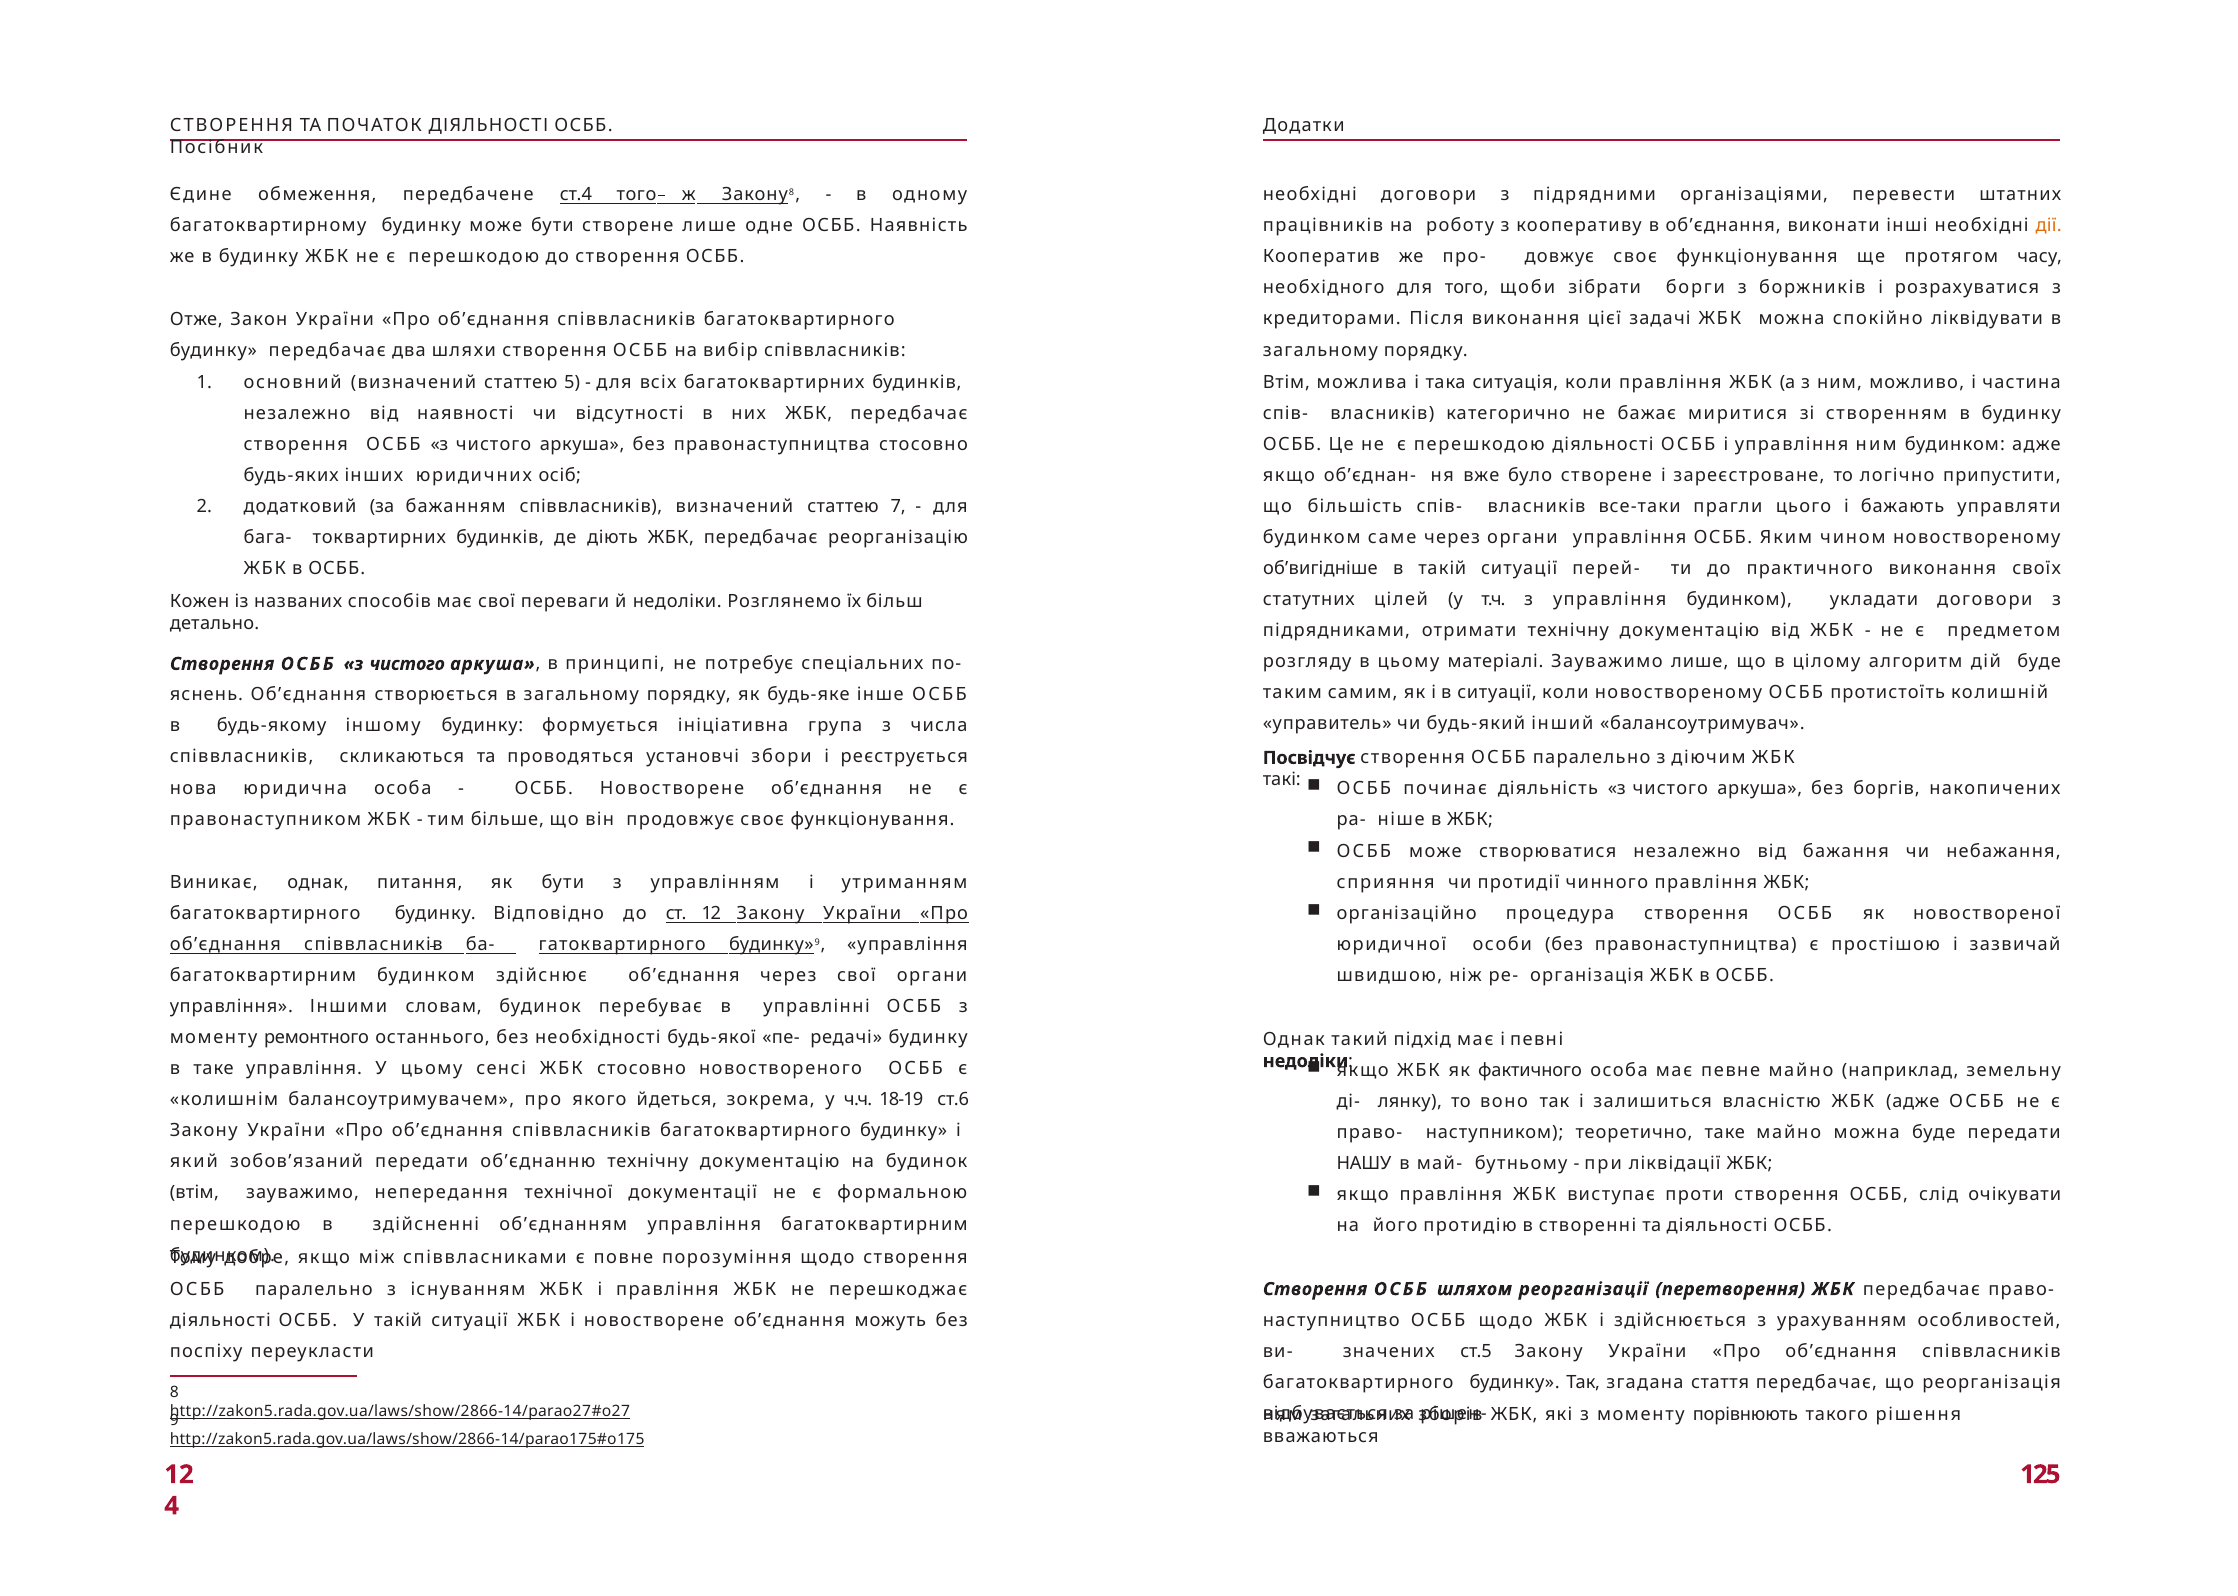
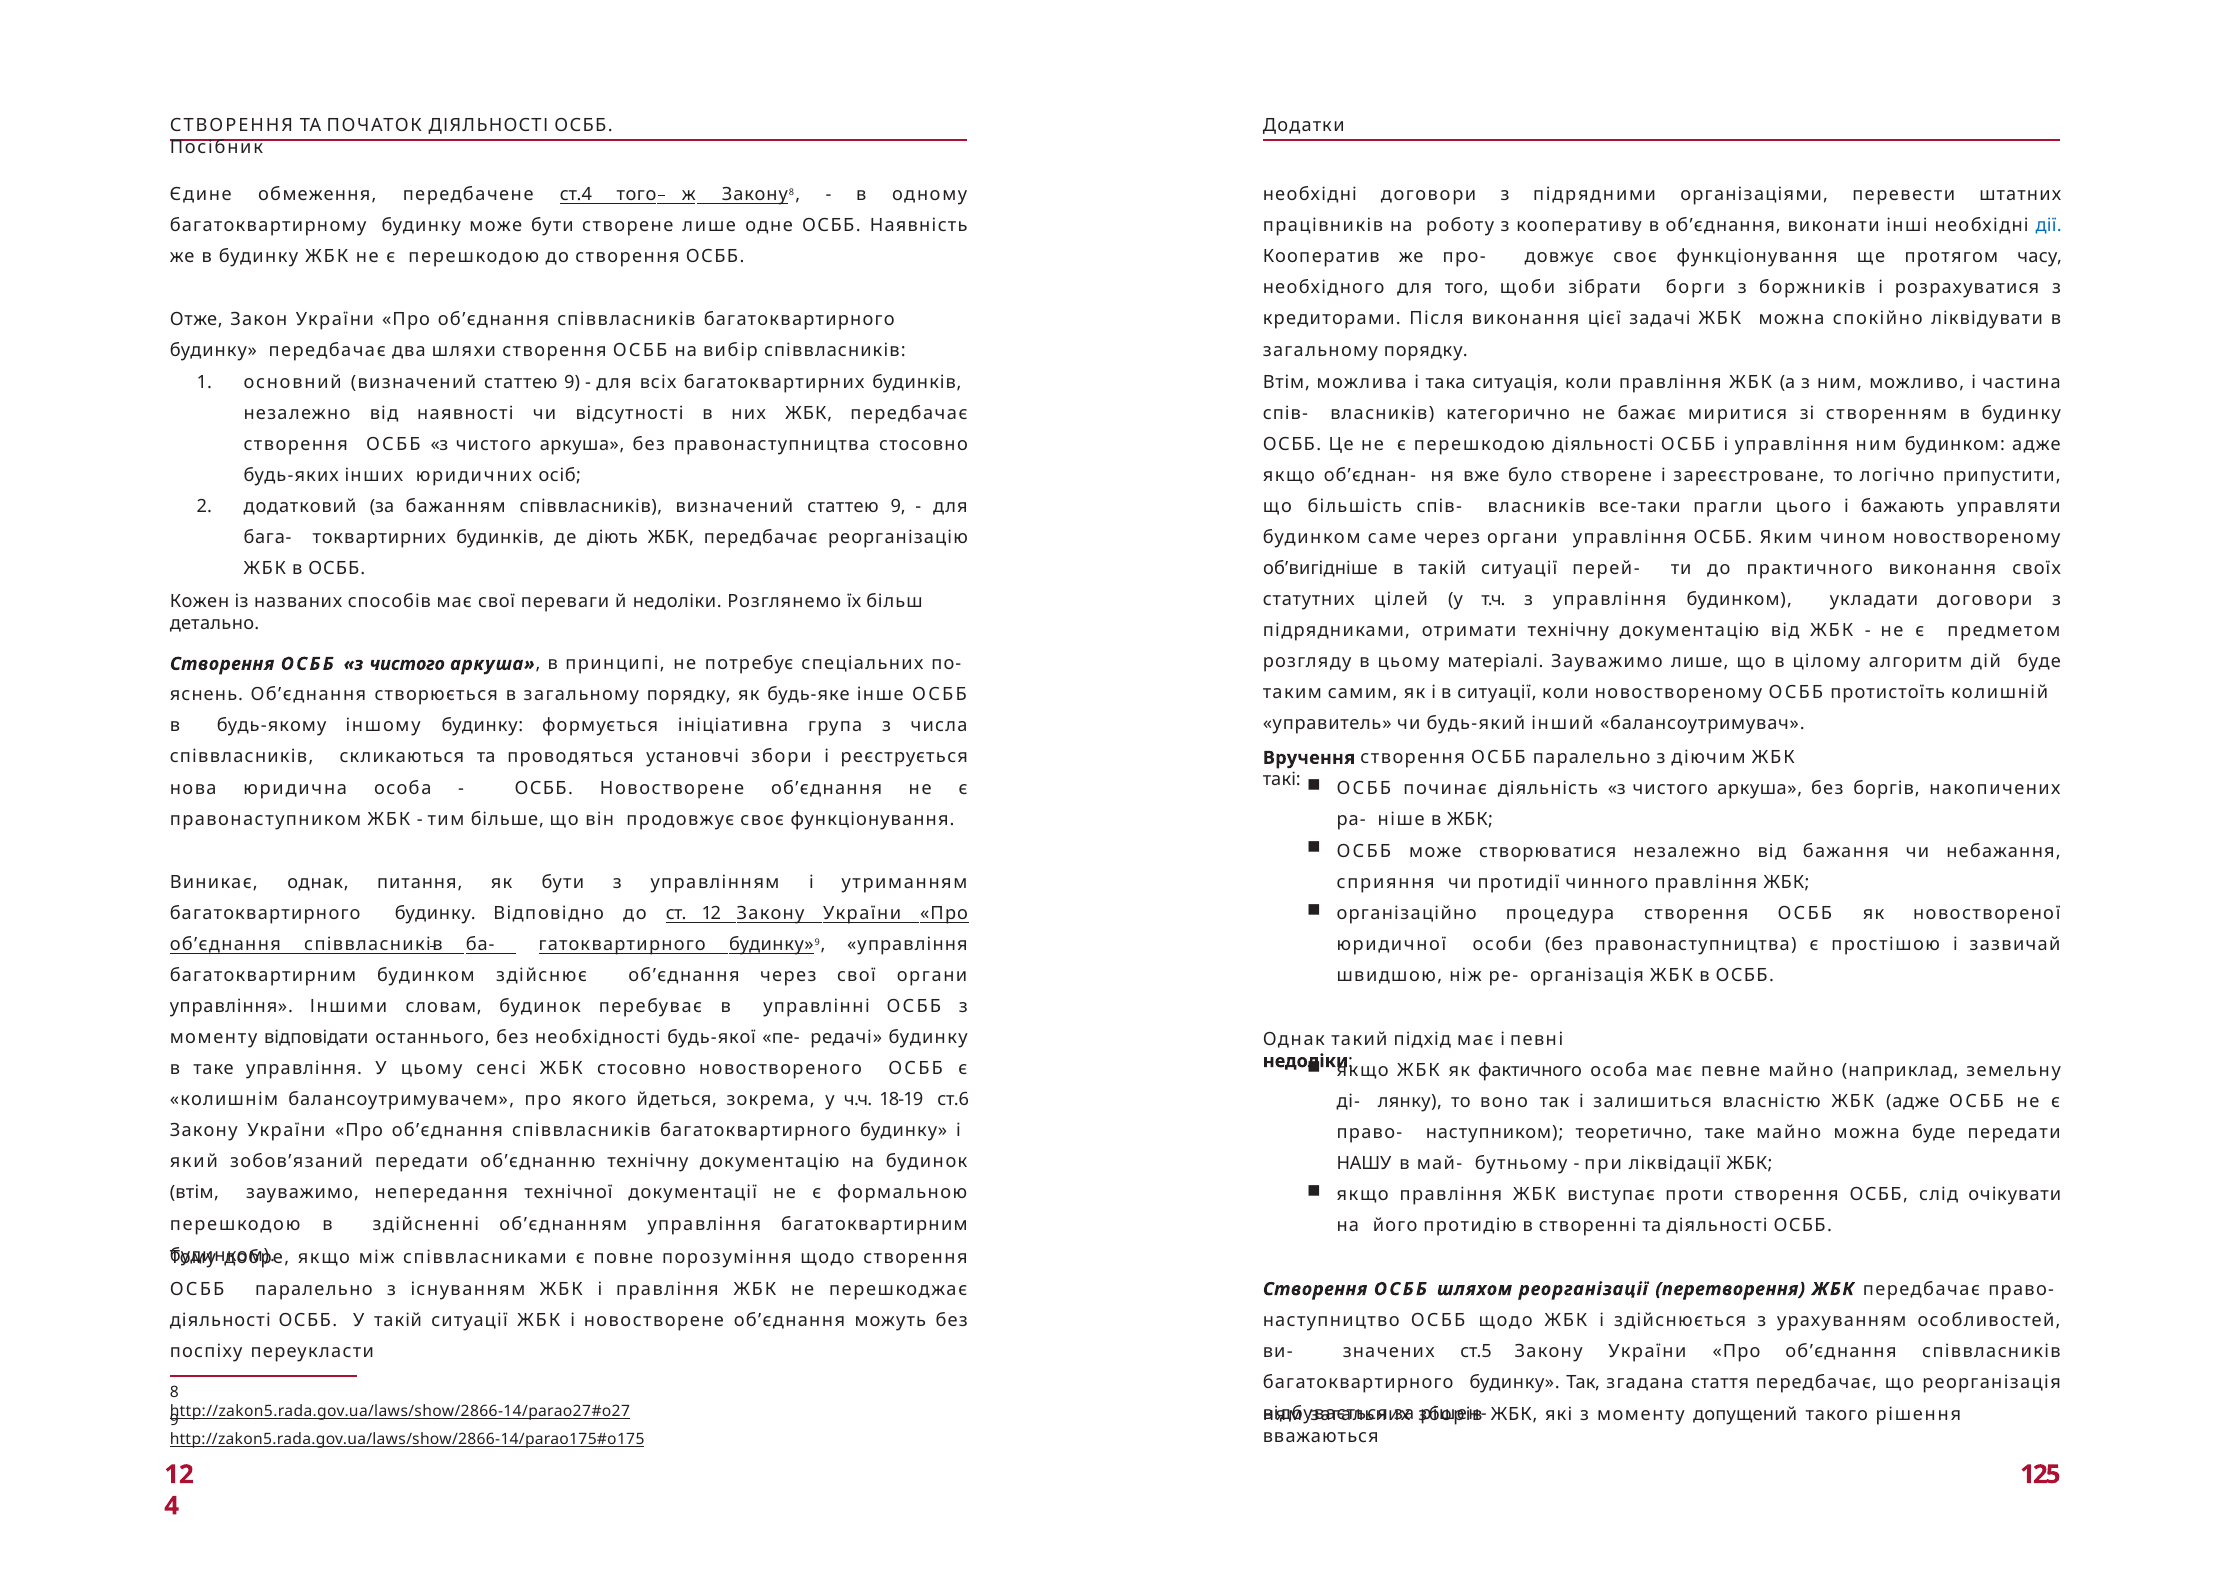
дії colour: orange -> blue
основний визначений статтею 5: 5 -> 9
співвласників визначений статтею 7: 7 -> 9
Посвідчує: Посвідчує -> Вручення
ремонтного: ремонтного -> відповідати
порівнюють: порівнюють -> допущений
